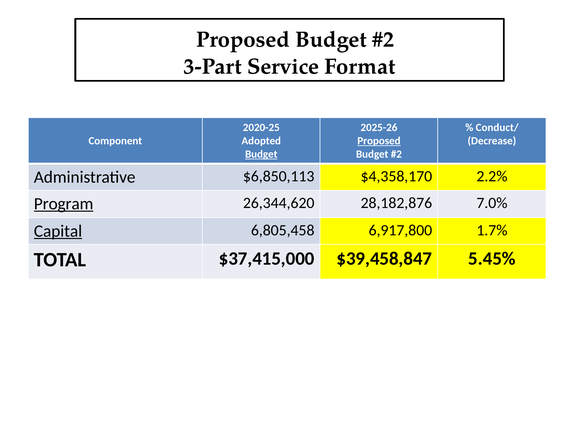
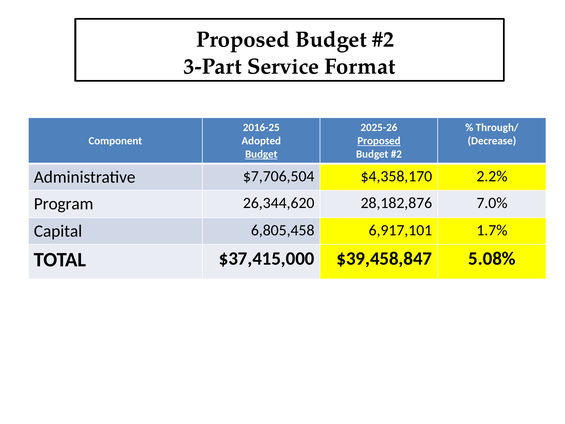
2020-25: 2020-25 -> 2016-25
Conduct/: Conduct/ -> Through/
$6,850,113: $6,850,113 -> $7,706,504
Program underline: present -> none
Capital underline: present -> none
6,917,800: 6,917,800 -> 6,917,101
5.45%: 5.45% -> 5.08%
